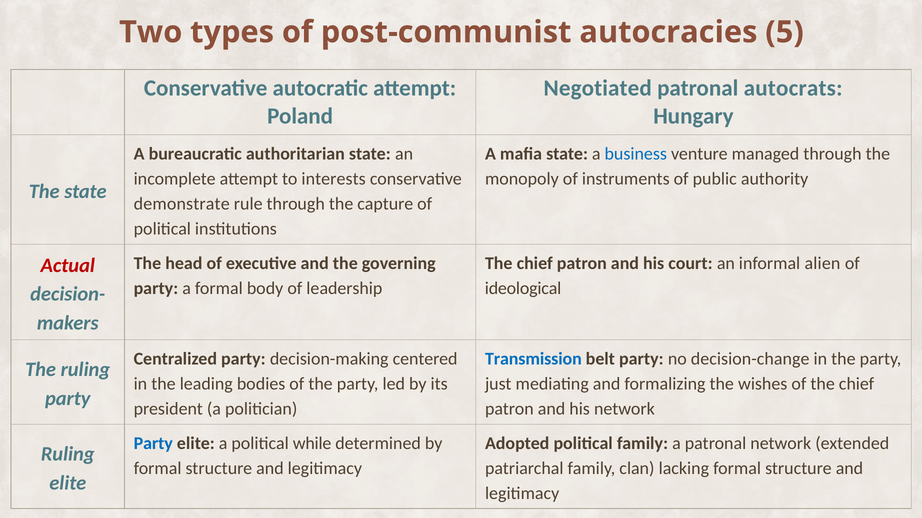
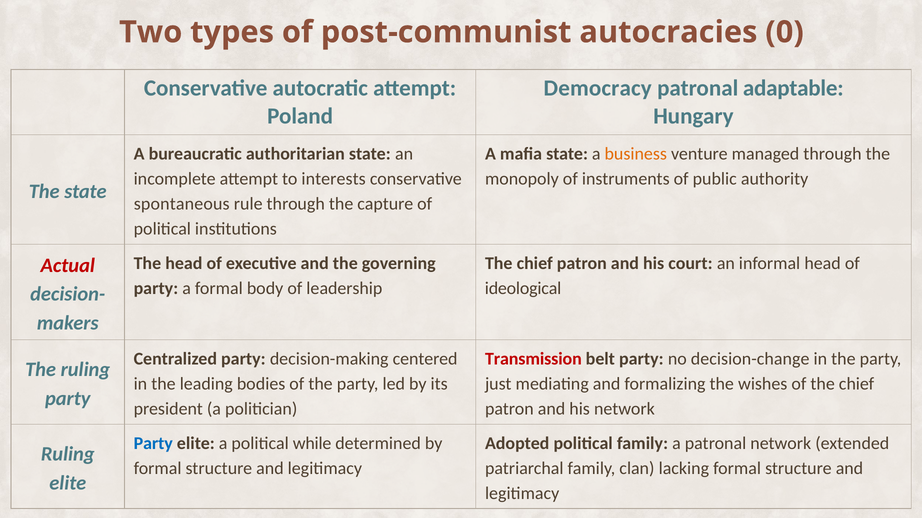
5: 5 -> 0
Negotiated: Negotiated -> Democracy
autocrats: autocrats -> adaptable
business colour: blue -> orange
demonstrate: demonstrate -> spontaneous
informal alien: alien -> head
Transmission colour: blue -> red
